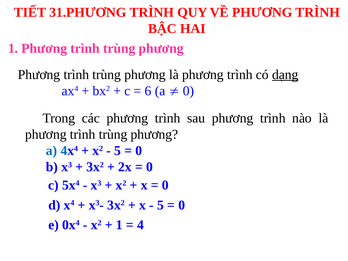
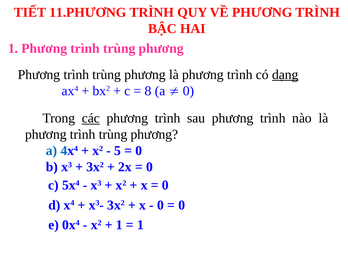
31.PHƯƠNG: 31.PHƯƠNG -> 11.PHƯƠNG
6: 6 -> 8
các underline: none -> present
5 at (160, 205): 5 -> 0
4 at (140, 225): 4 -> 1
